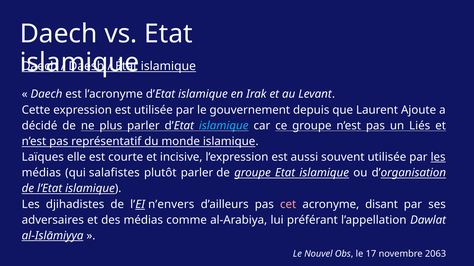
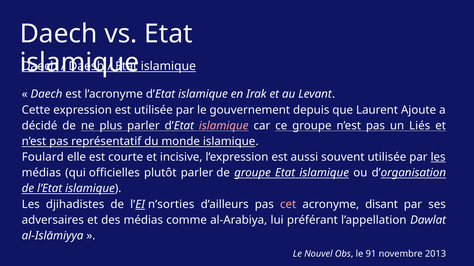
islamique at (224, 126) colour: light blue -> pink
Laïques: Laïques -> Foulard
salafistes: salafistes -> officielles
n’envers: n’envers -> n’sorties
al-Islāmiyya underline: present -> none
17: 17 -> 91
2063: 2063 -> 2013
